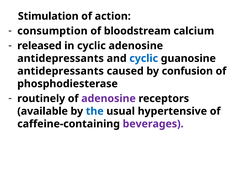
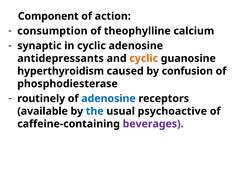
Stimulation: Stimulation -> Component
bloodstream: bloodstream -> theophylline
released: released -> synaptic
cyclic at (144, 59) colour: blue -> orange
antidepressants at (61, 71): antidepressants -> hyperthyroidism
adenosine at (109, 99) colour: purple -> blue
hypertensive: hypertensive -> psychoactive
